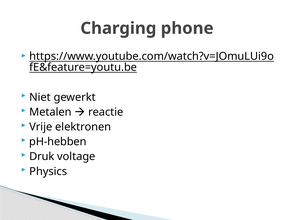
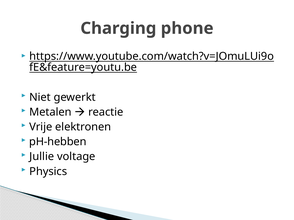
Druk: Druk -> Jullie
